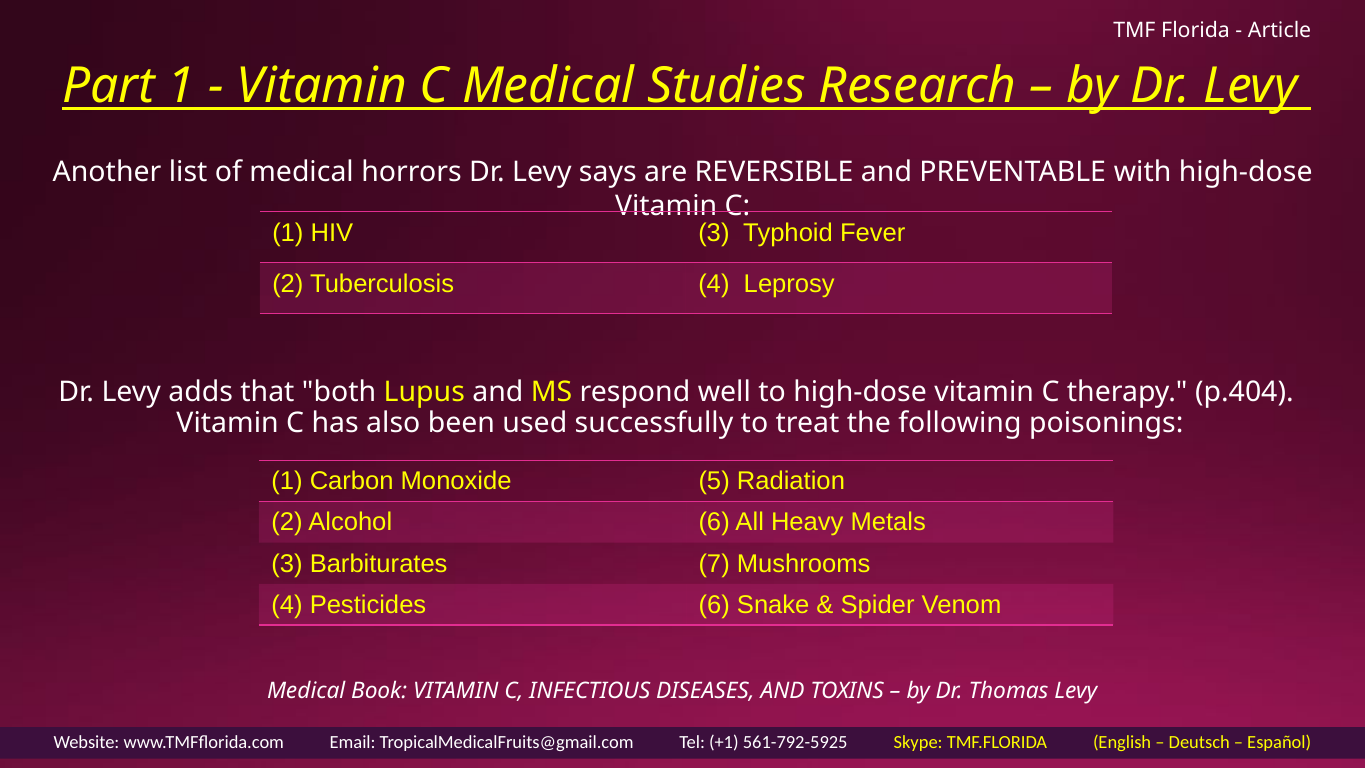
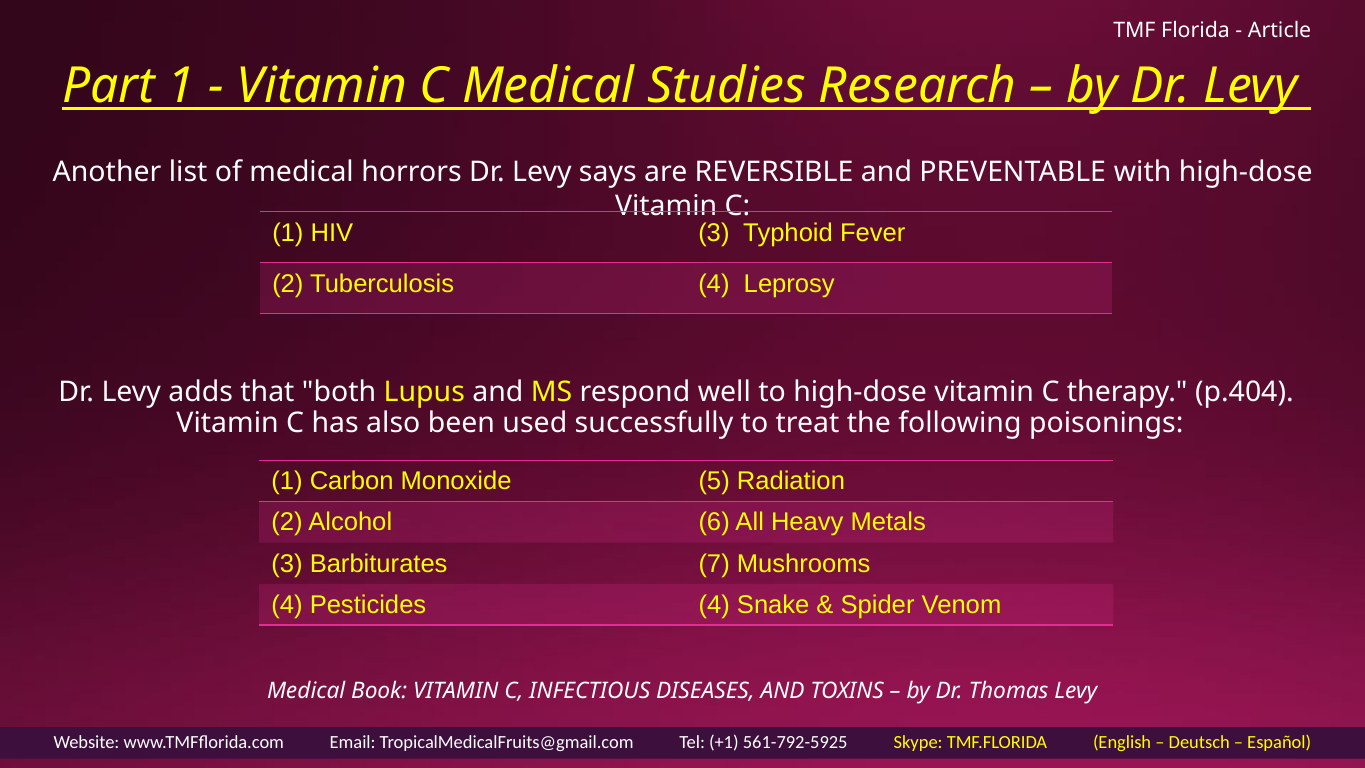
Pesticides 6: 6 -> 4
